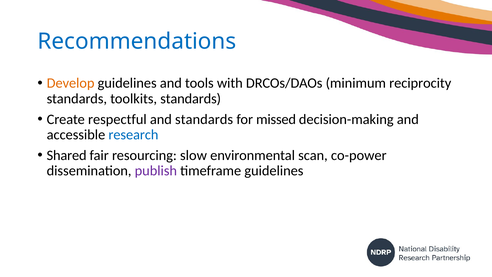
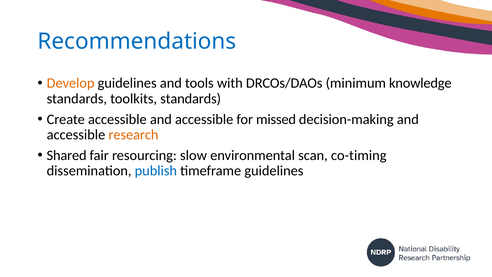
reciprocity: reciprocity -> knowledge
Create respectful: respectful -> accessible
standards at (204, 119): standards -> accessible
research colour: blue -> orange
co-power: co-power -> co-timing
publish colour: purple -> blue
